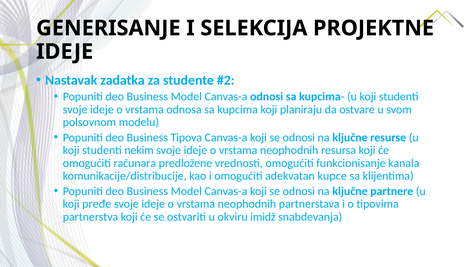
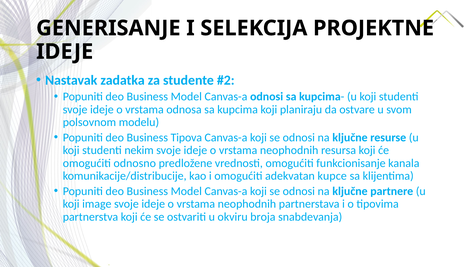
računara: računara -> odnosno
pređe: pređe -> image
imidž: imidž -> broja
